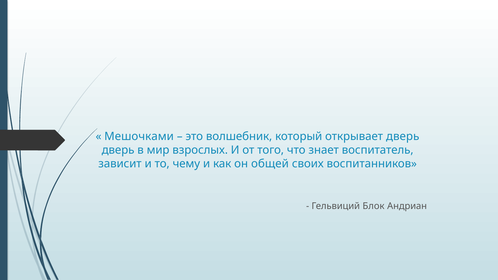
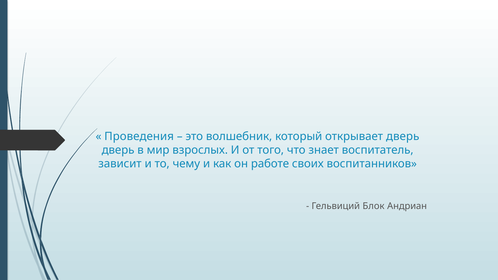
Мешочками: Мешочками -> Проведения
общей: общей -> работе
